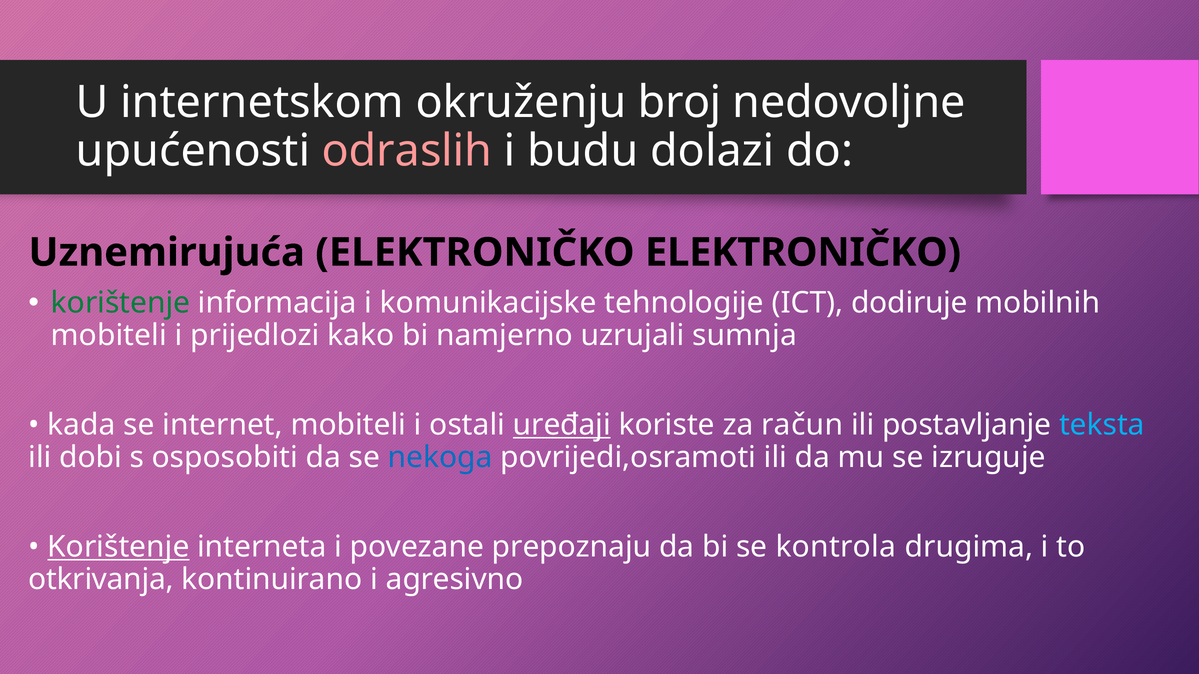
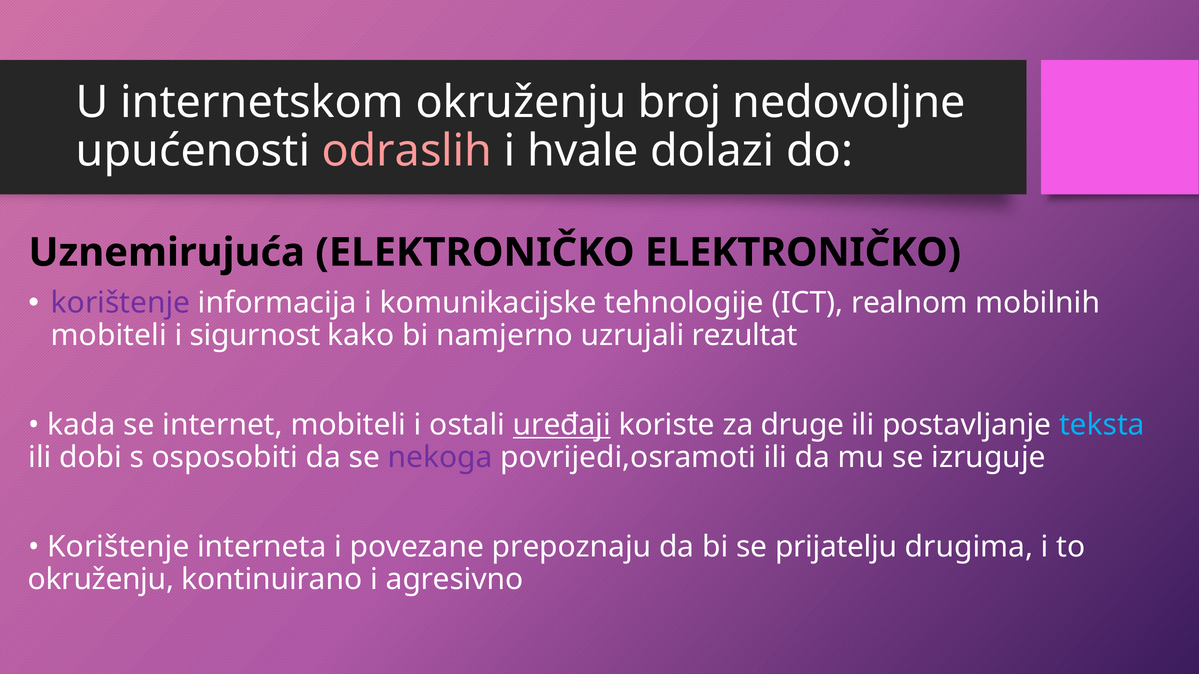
budu: budu -> hvale
korištenje at (121, 303) colour: green -> purple
dodiruje: dodiruje -> realnom
prijedlozi: prijedlozi -> sigurnost
sumnja: sumnja -> rezultat
račun: račun -> druge
nekoga colour: blue -> purple
Korištenje at (118, 547) underline: present -> none
kontrola: kontrola -> prijatelju
otkrivanja at (101, 580): otkrivanja -> okruženju
